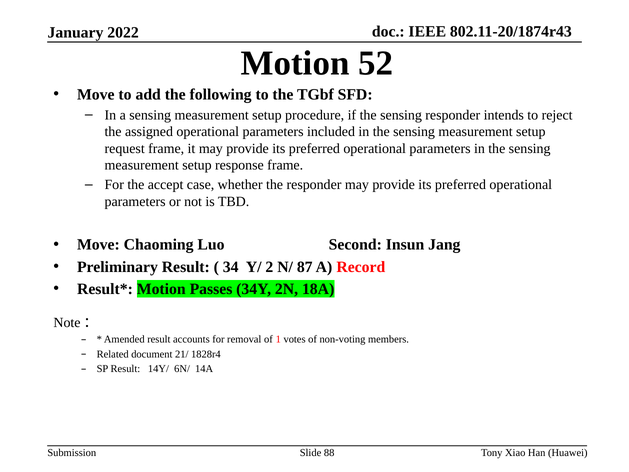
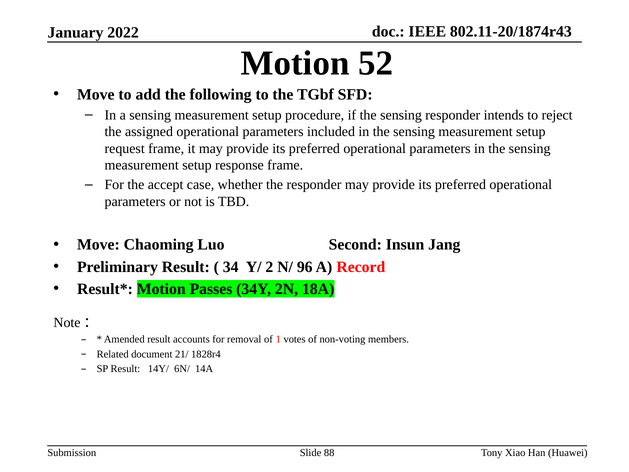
87: 87 -> 96
